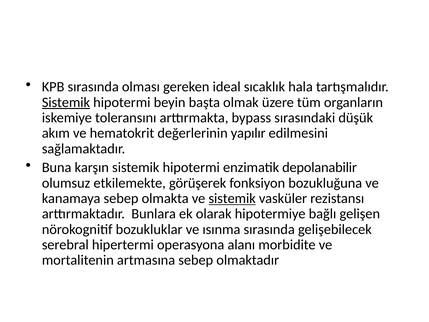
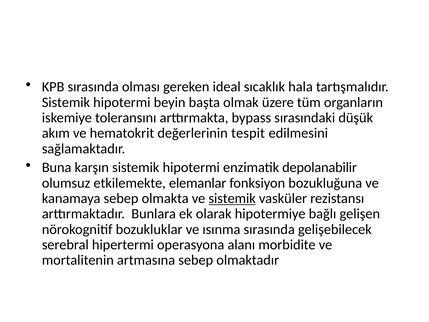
Sistemik at (66, 102) underline: present -> none
yapılır: yapılır -> tespit
görüşerek: görüşerek -> elemanlar
